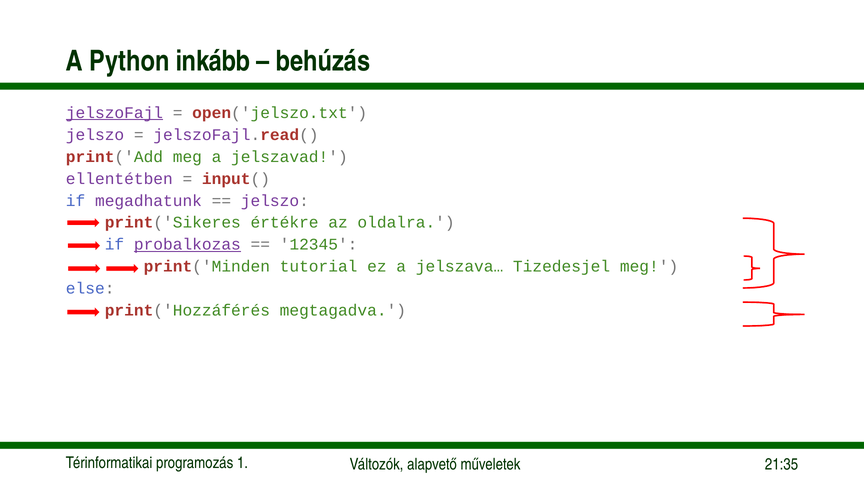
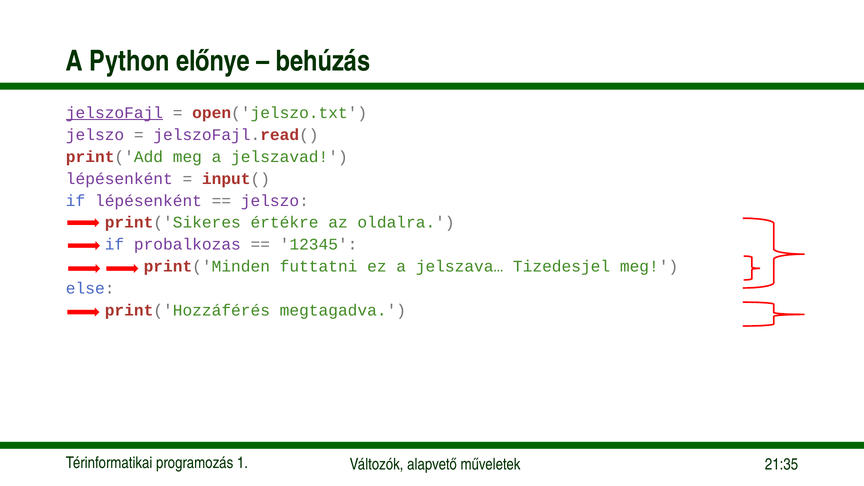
inkább: inkább -> előnye
ellentétben at (119, 179): ellentétben -> lépésenként
if megadhatunk: megadhatunk -> lépésenként
probalkozas underline: present -> none
tutorial: tutorial -> futtatni
